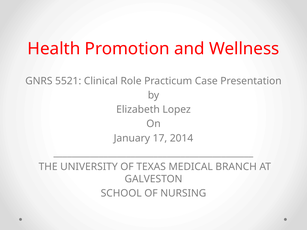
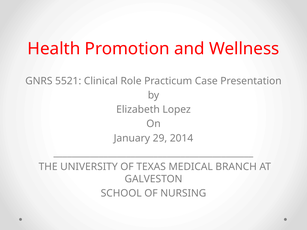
17: 17 -> 29
